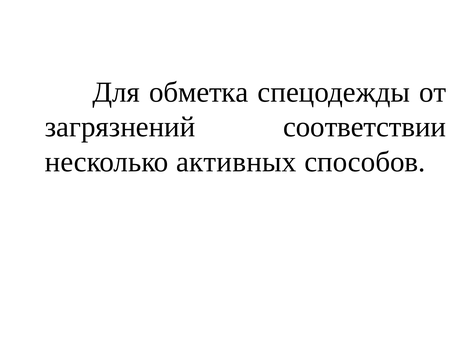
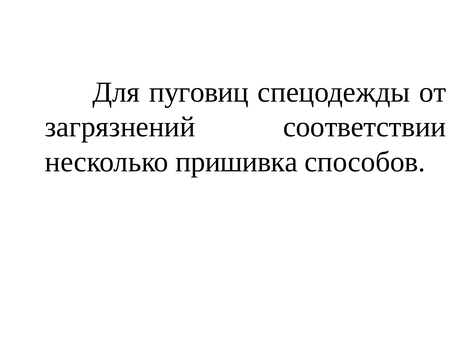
обметка: обметка -> пуговиц
активных: активных -> пришивка
